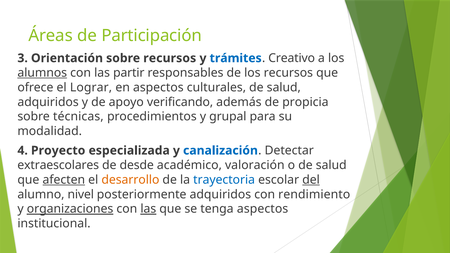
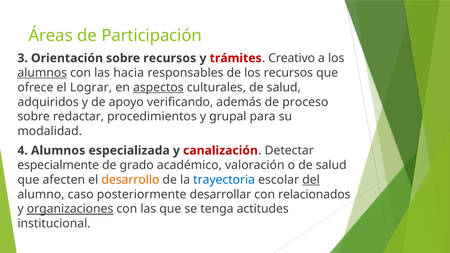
trámites colour: blue -> red
partir: partir -> hacia
aspectos at (158, 87) underline: none -> present
propicia: propicia -> proceso
técnicas: técnicas -> redactar
4 Proyecto: Proyecto -> Alumnos
canalización colour: blue -> red
extraescolares: extraescolares -> especialmente
desde: desde -> grado
afecten underline: present -> none
nivel: nivel -> caso
posteriormente adquiridos: adquiridos -> desarrollar
rendimiento: rendimiento -> relacionados
las at (148, 209) underline: present -> none
tenga aspectos: aspectos -> actitudes
